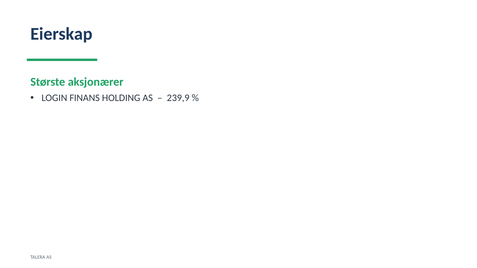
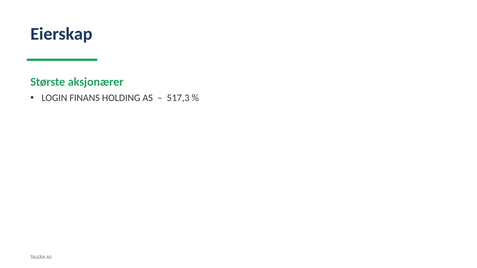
239,9: 239,9 -> 517,3
